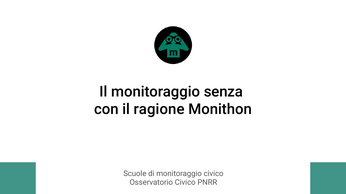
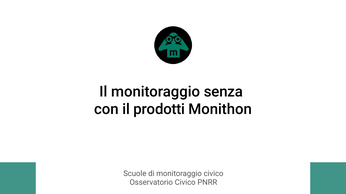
ragione: ragione -> prodotti
